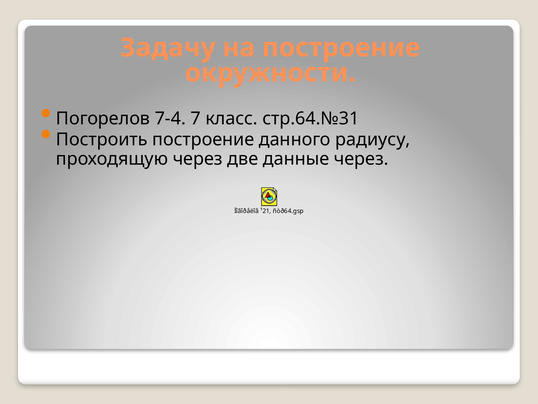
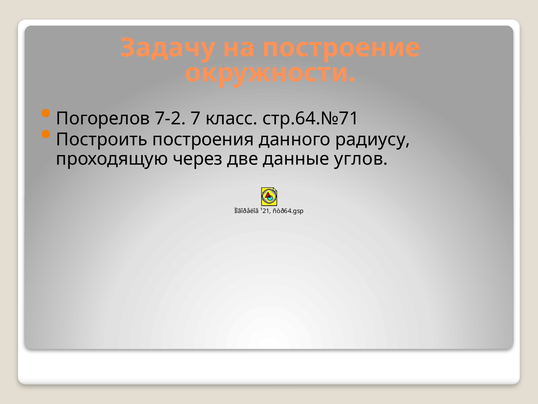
7-4: 7-4 -> 7-2
стр.64.№31: стр.64.№31 -> стр.64.№71
Построить построение: построение -> построения
данные через: через -> углов
